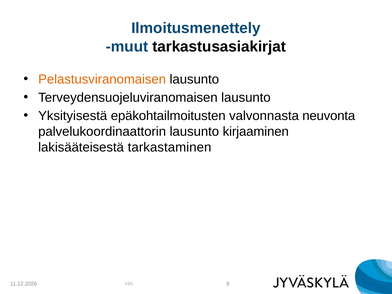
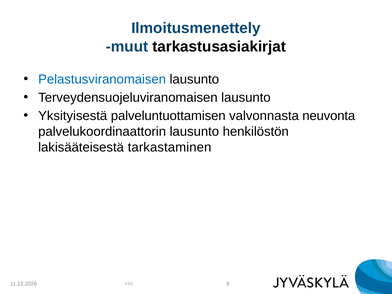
Pelastusviranomaisen colour: orange -> blue
epäkohtailmoitusten: epäkohtailmoitusten -> palveluntuottamisen
kirjaaminen: kirjaaminen -> henkilöstön
